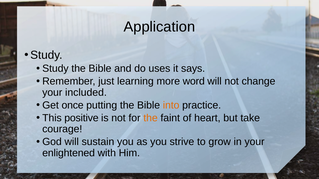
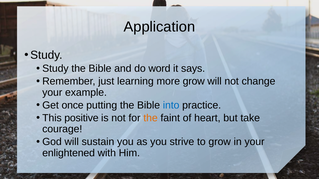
uses: uses -> word
more word: word -> grow
included: included -> example
into colour: orange -> blue
